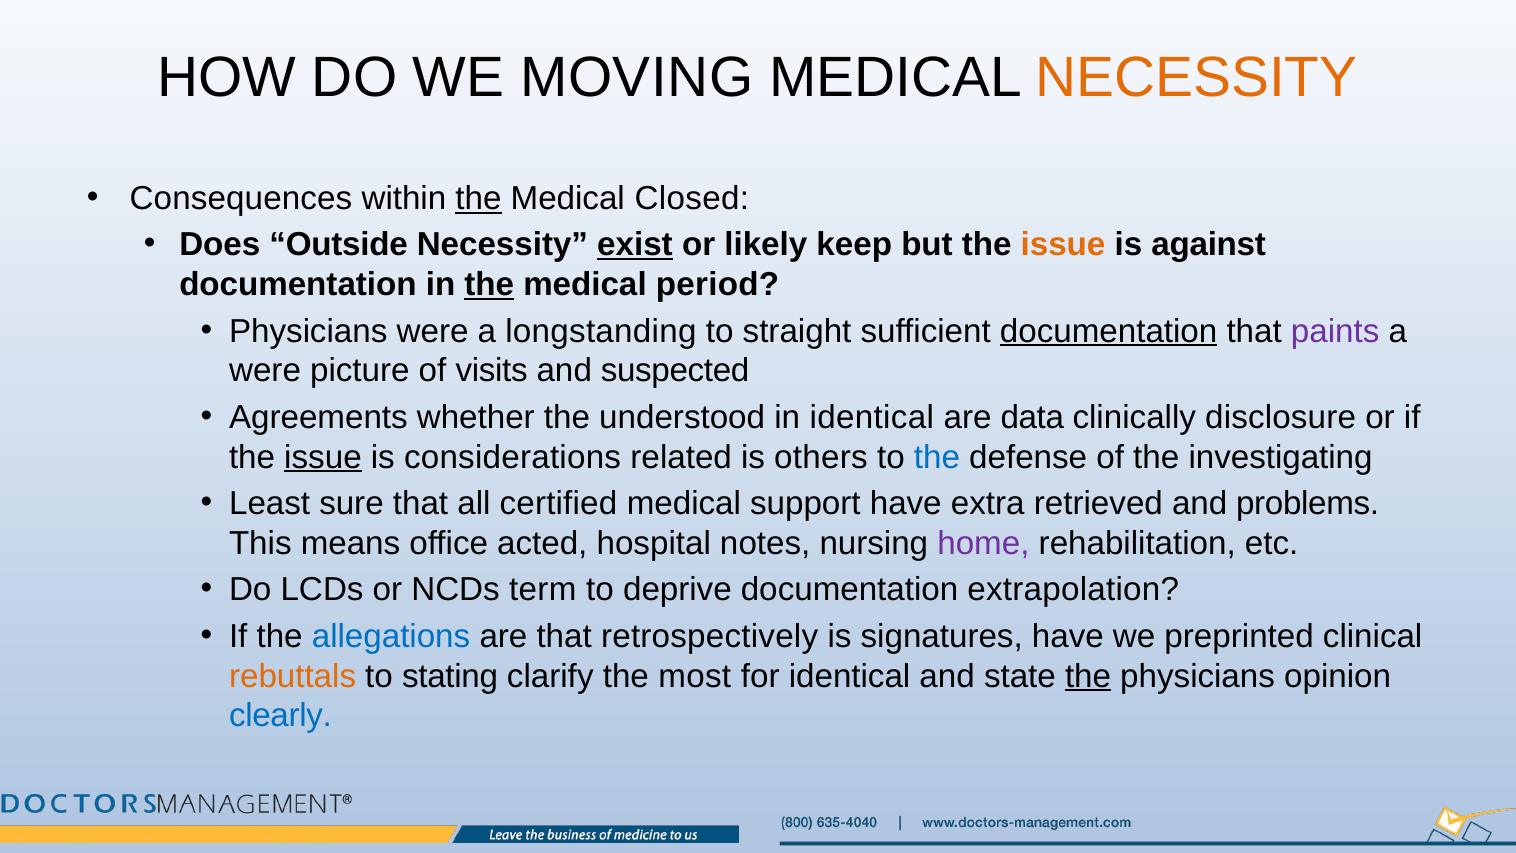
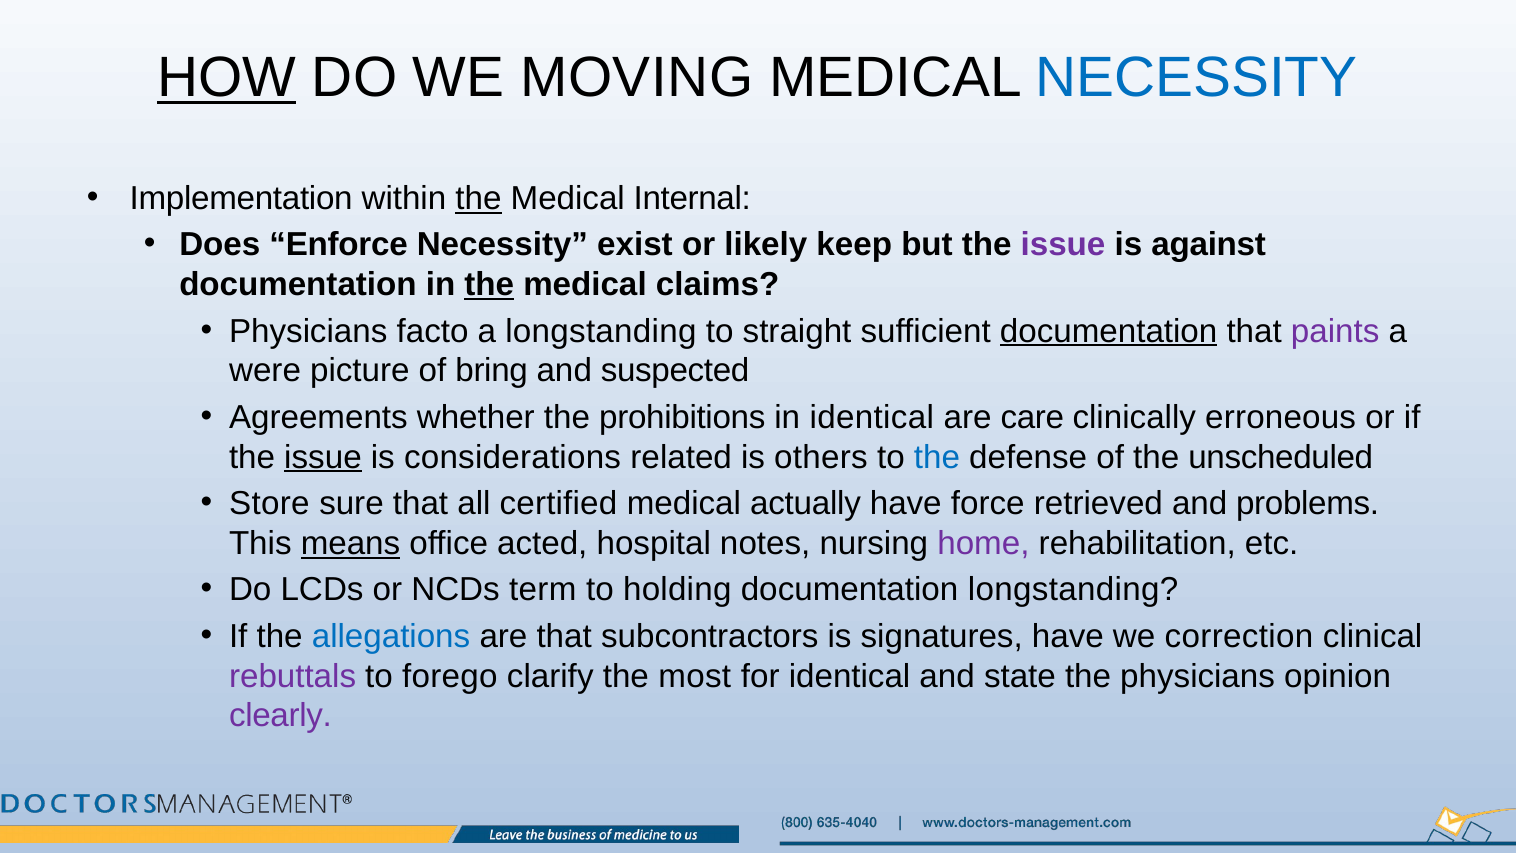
HOW underline: none -> present
NECESSITY at (1197, 78) colour: orange -> blue
Consequences: Consequences -> Implementation
Closed: Closed -> Internal
Outside: Outside -> Enforce
exist underline: present -> none
issue at (1063, 245) colour: orange -> purple
period: period -> claims
Physicians were: were -> facto
visits: visits -> bring
understood: understood -> prohibitions
data: data -> care
disclosure: disclosure -> erroneous
investigating: investigating -> unscheduled
Least: Least -> Store
support: support -> actually
extra: extra -> force
means underline: none -> present
deprive: deprive -> holding
documentation extrapolation: extrapolation -> longstanding
retrospectively: retrospectively -> subcontractors
preprinted: preprinted -> correction
rebuttals colour: orange -> purple
stating: stating -> forego
the at (1088, 676) underline: present -> none
clearly colour: blue -> purple
